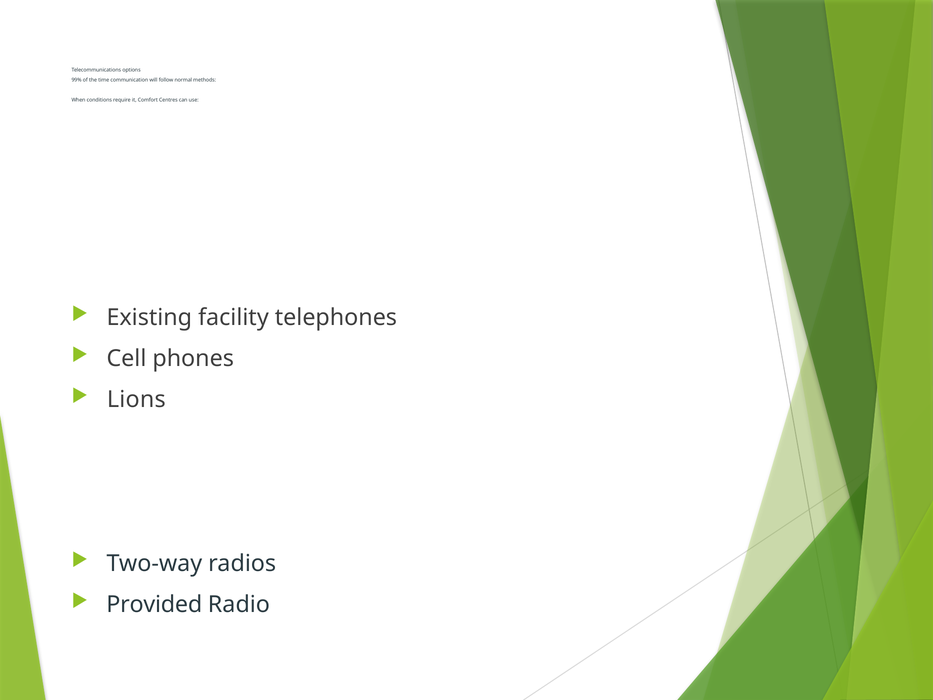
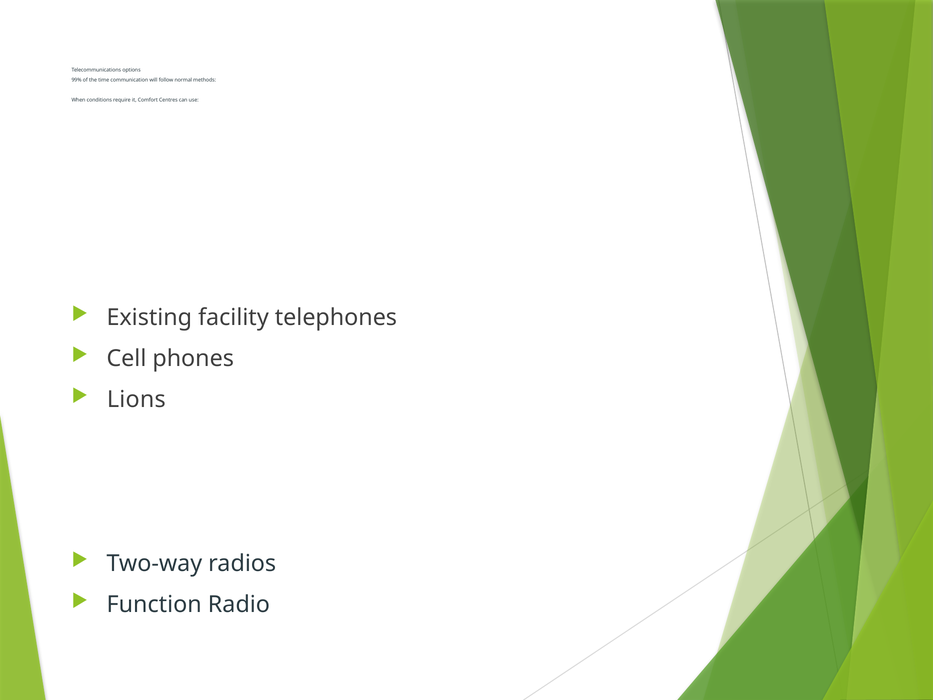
Provided: Provided -> Function
